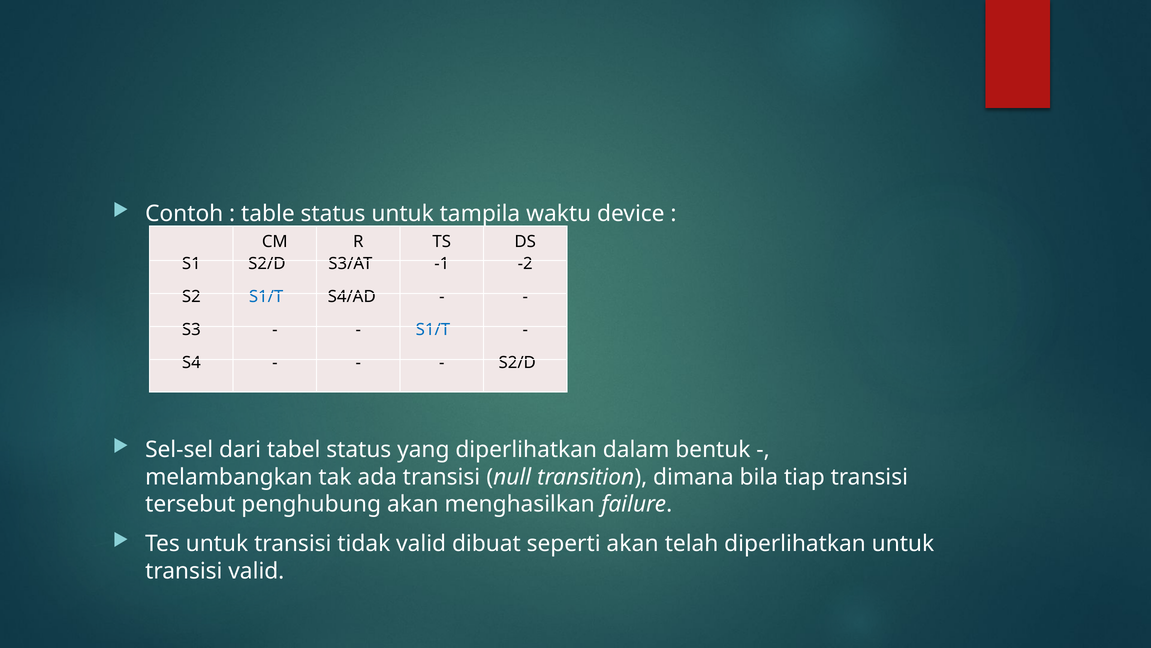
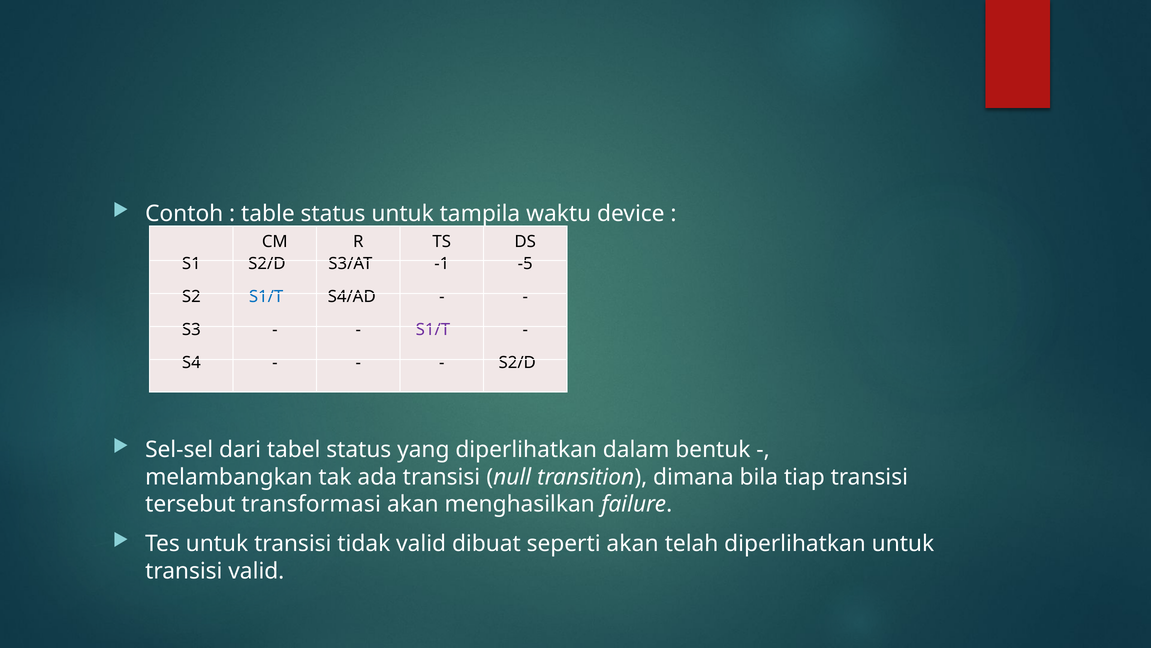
-2: -2 -> -5
S1/T at (433, 329) colour: blue -> purple
penghubung: penghubung -> transformasi
